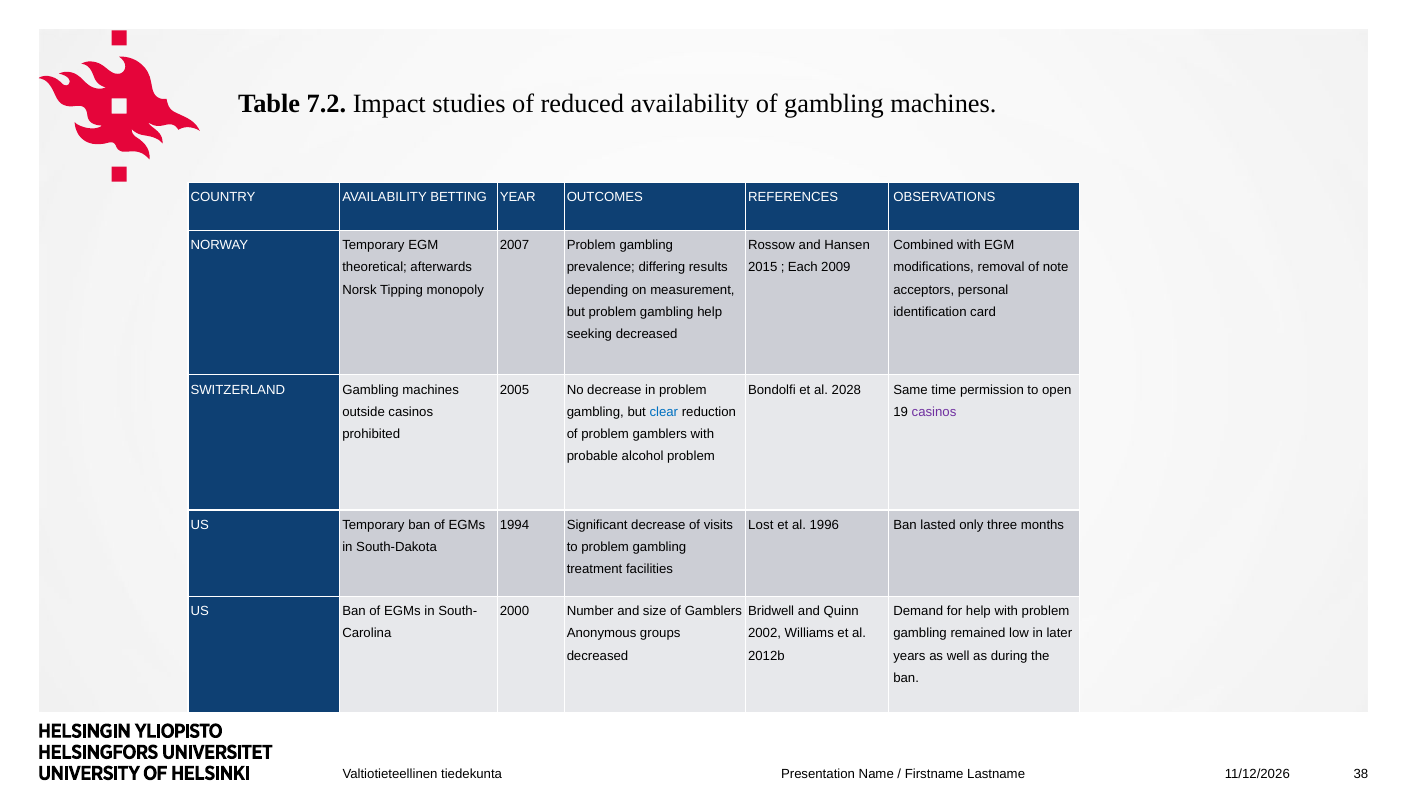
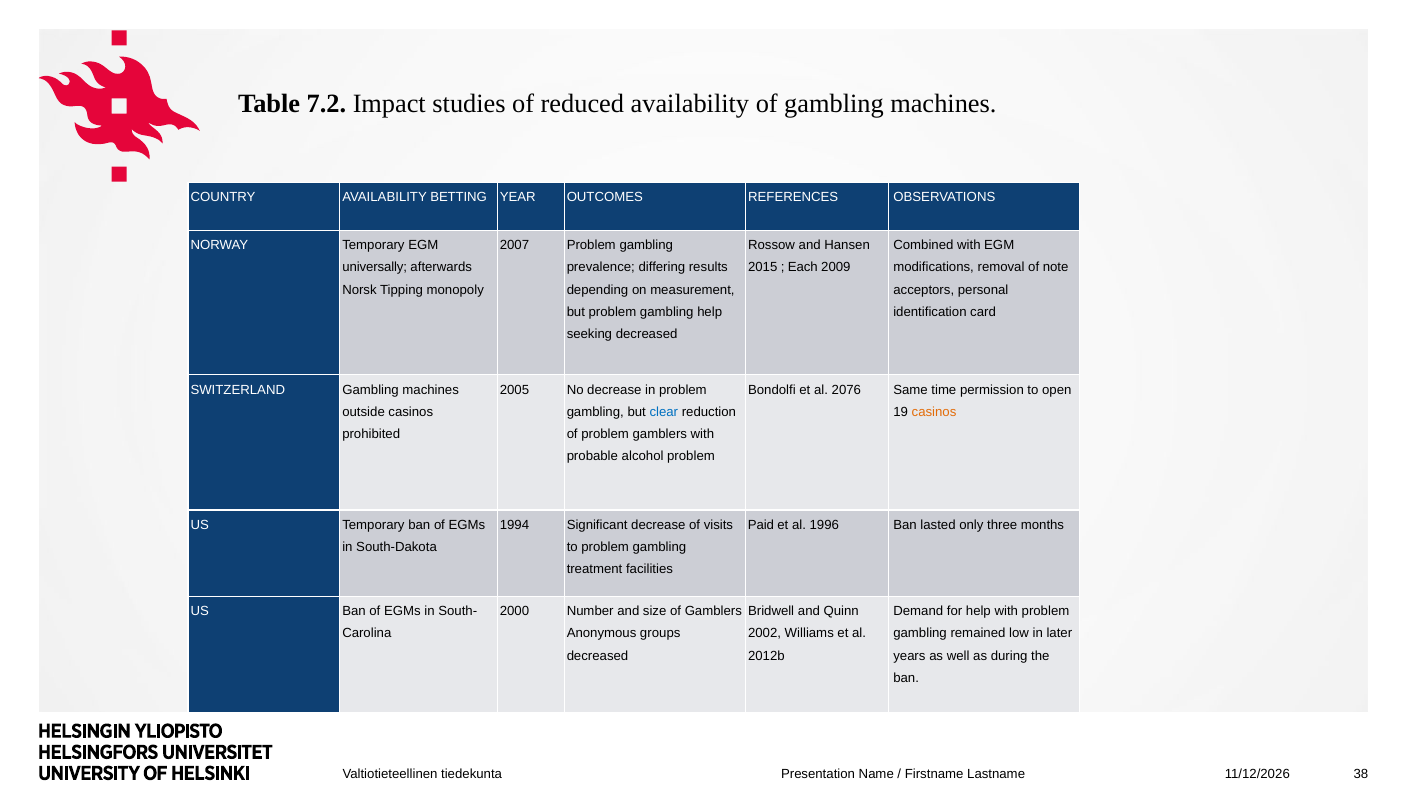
theoretical: theoretical -> universally
2028: 2028 -> 2076
casinos at (934, 412) colour: purple -> orange
Lost: Lost -> Paid
